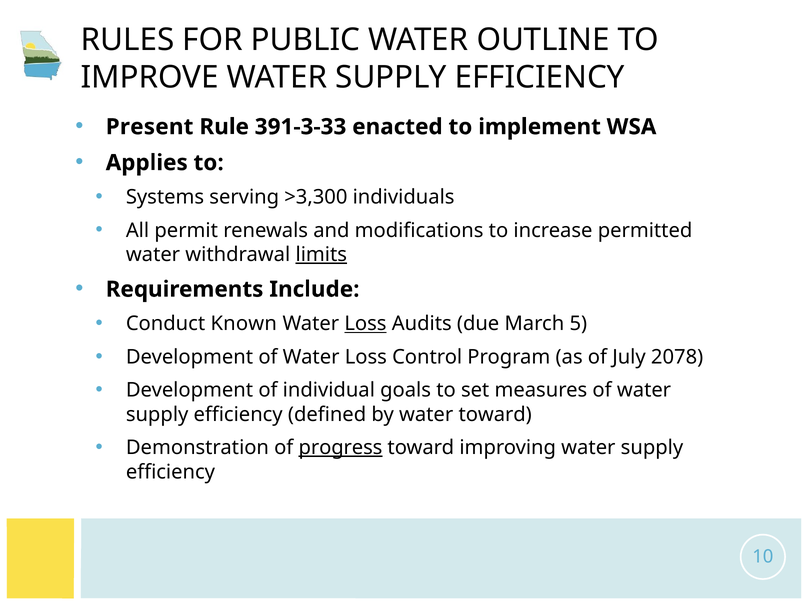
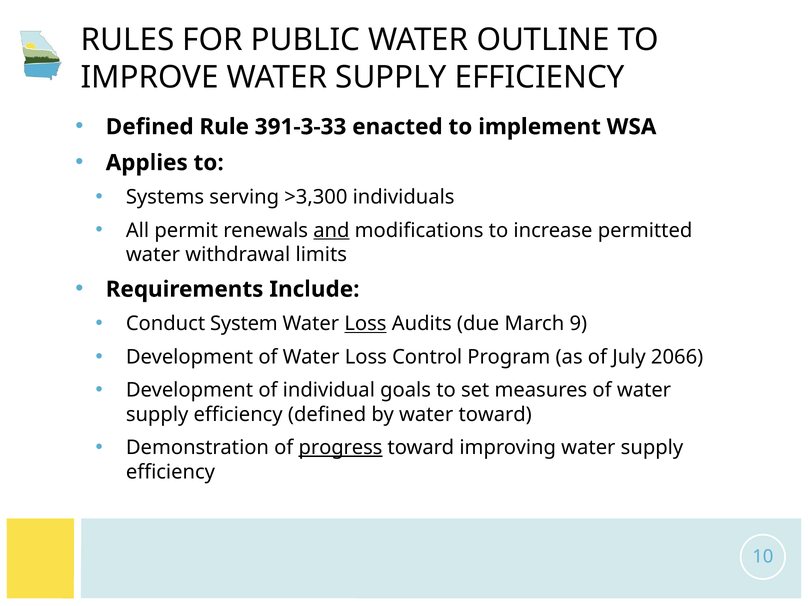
Present at (150, 127): Present -> Defined
and underline: none -> present
limits underline: present -> none
Known: Known -> System
5: 5 -> 9
2078: 2078 -> 2066
